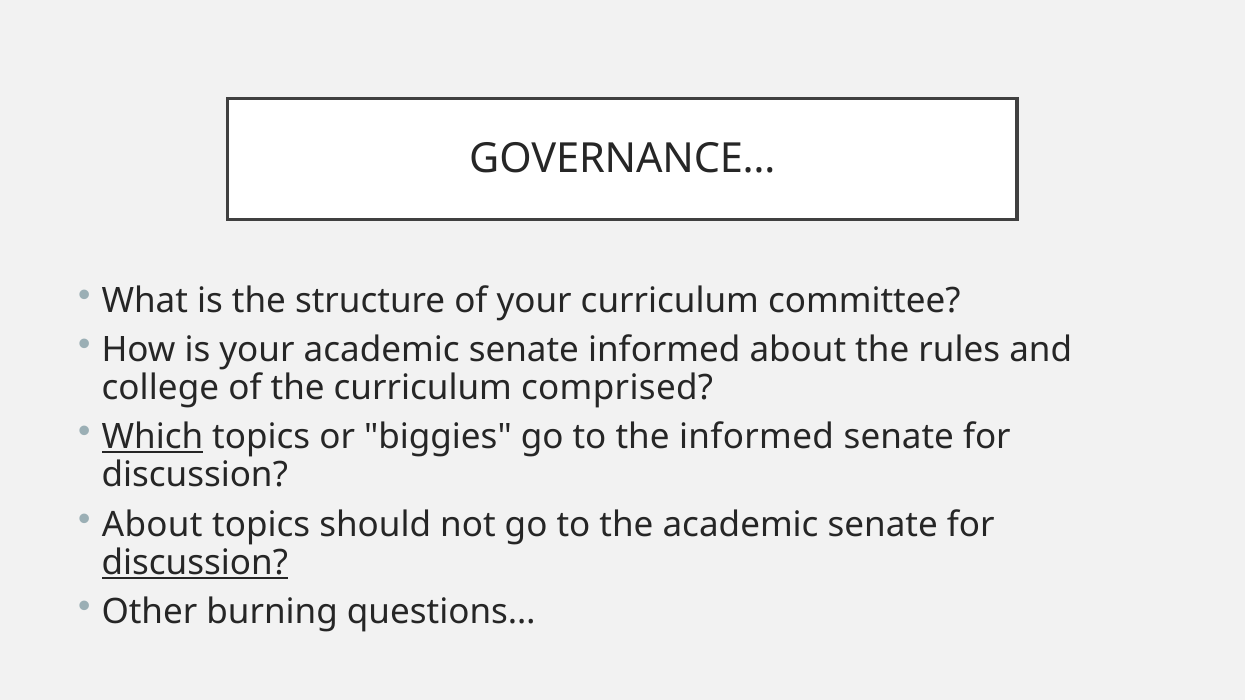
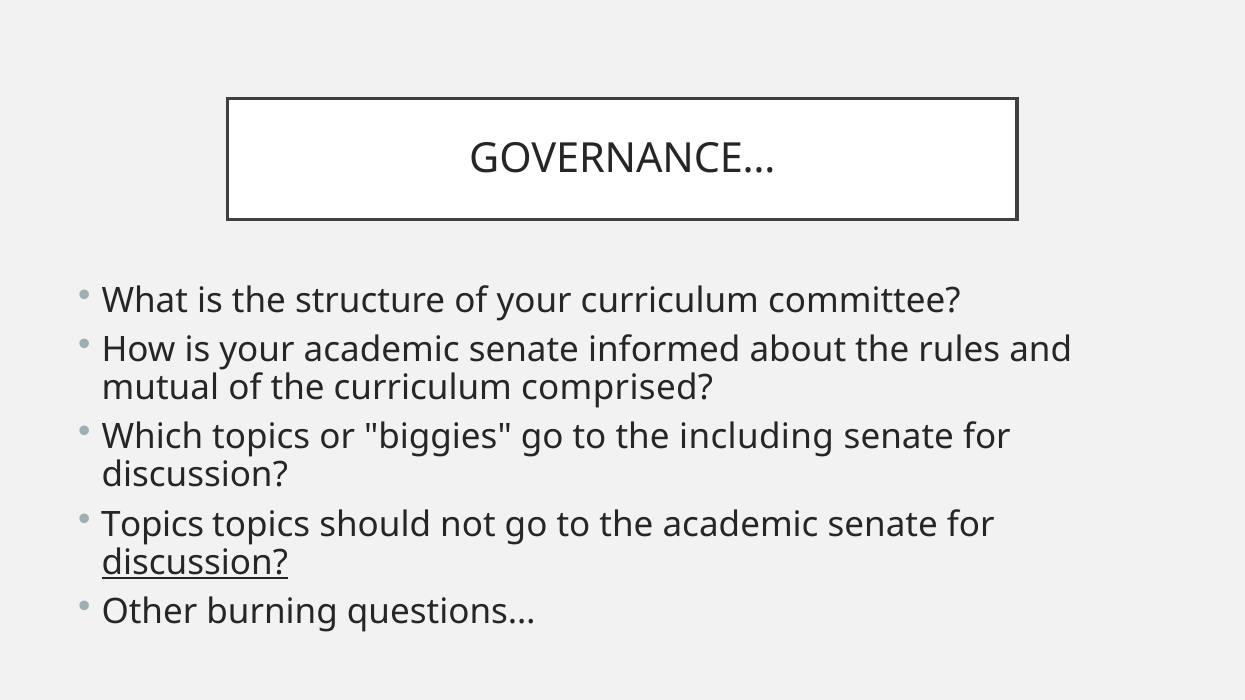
college: college -> mutual
Which underline: present -> none
the informed: informed -> including
About at (152, 525): About -> Topics
